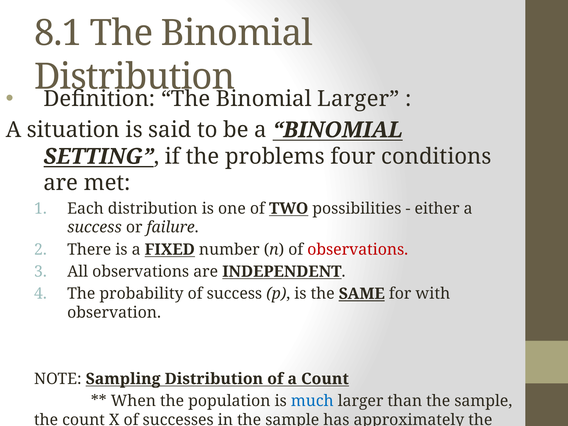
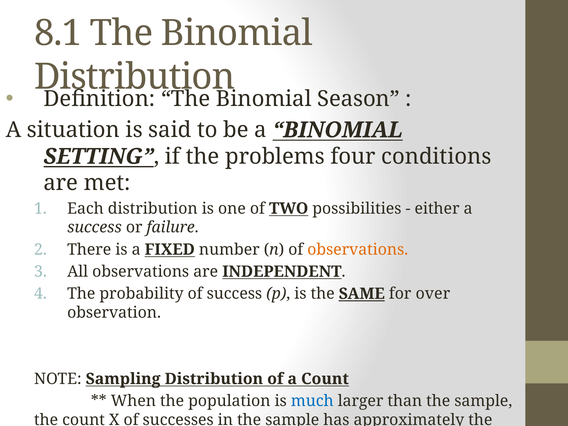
Binomial Larger: Larger -> Season
observations at (358, 249) colour: red -> orange
for with: with -> over
